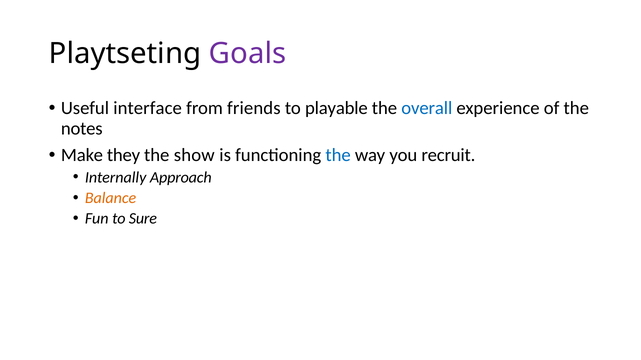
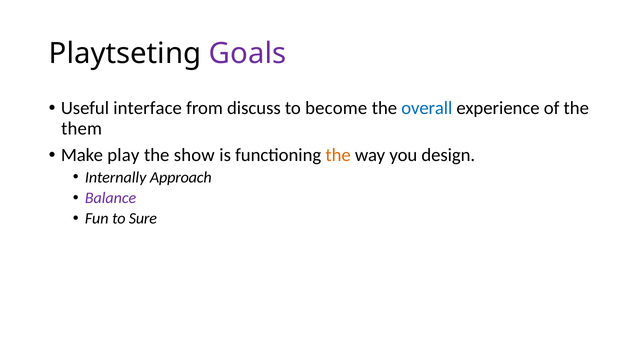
friends: friends -> discuss
playable: playable -> become
notes: notes -> them
they: they -> play
the at (338, 155) colour: blue -> orange
recruit: recruit -> design
Balance colour: orange -> purple
